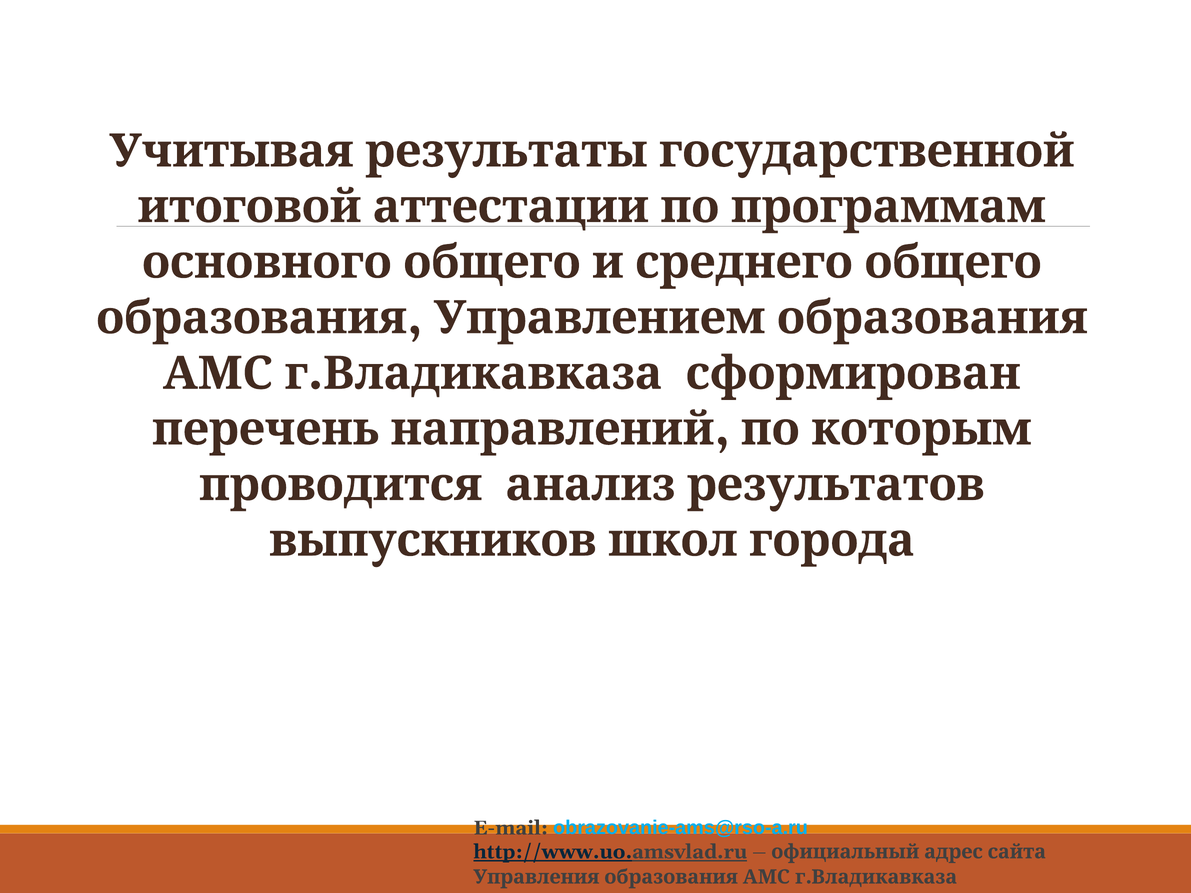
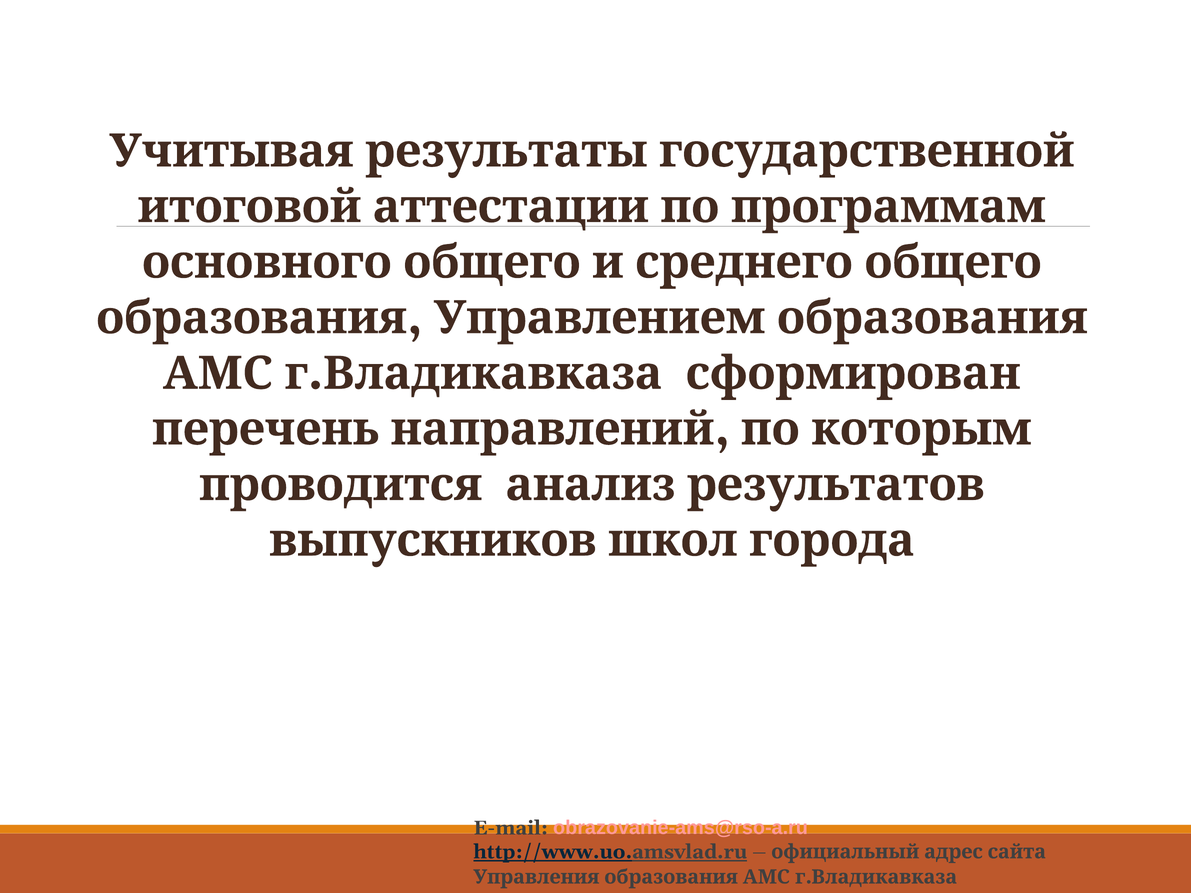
obrazovanie-ams@rso-a.ru colour: light blue -> pink
